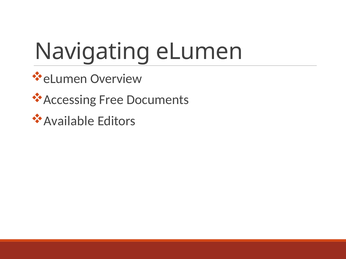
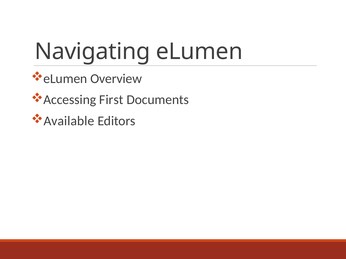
Free: Free -> First
